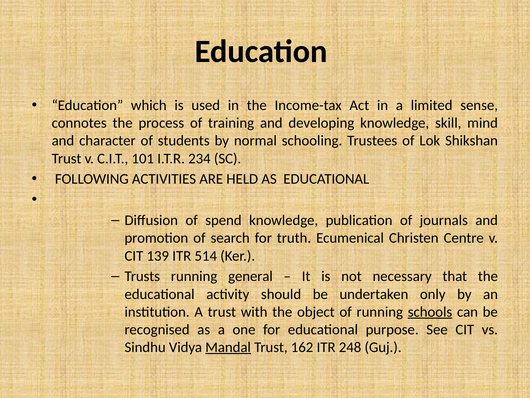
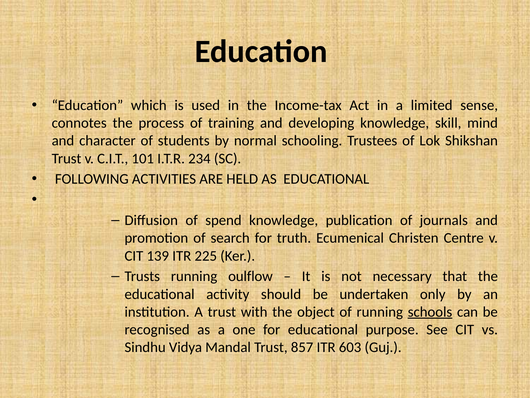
514: 514 -> 225
general: general -> oulflow
Mandal underline: present -> none
162: 162 -> 857
248: 248 -> 603
